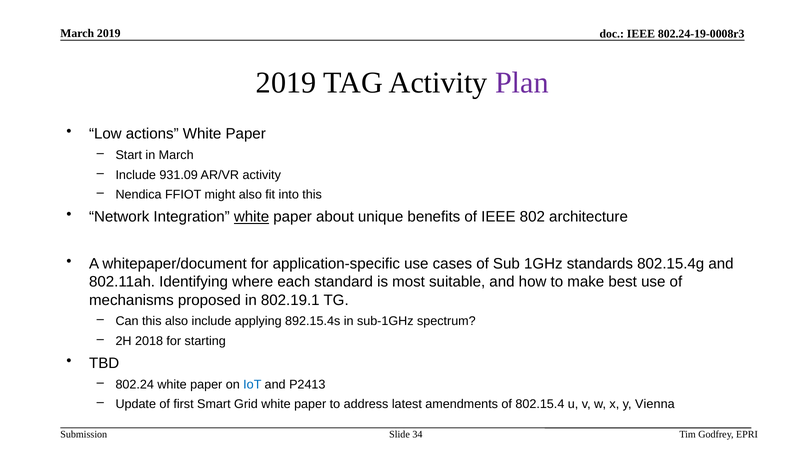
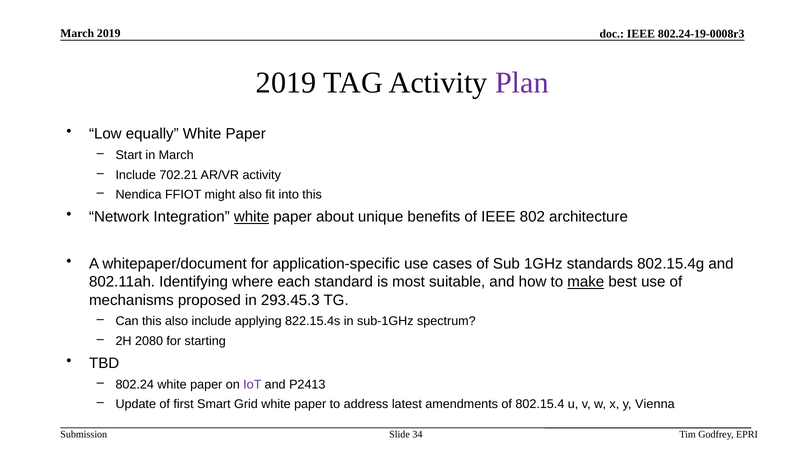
actions: actions -> equally
931.09: 931.09 -> 702.21
make underline: none -> present
802.19.1: 802.19.1 -> 293.45.3
892.15.4s: 892.15.4s -> 822.15.4s
2018: 2018 -> 2080
IoT colour: blue -> purple
